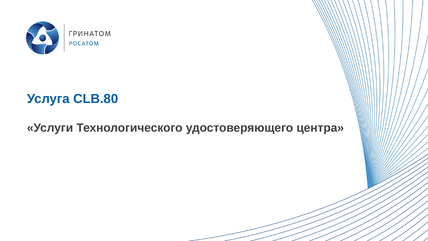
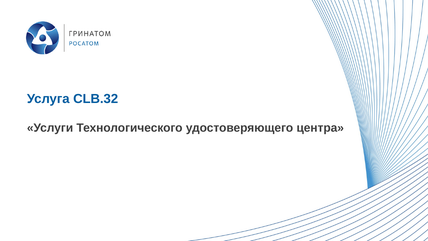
CLB.80: CLB.80 -> CLB.32
